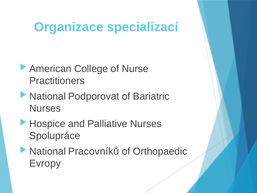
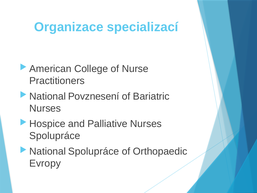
Podporovat: Podporovat -> Povznesení
National Pracovníků: Pracovníků -> Spolupráce
